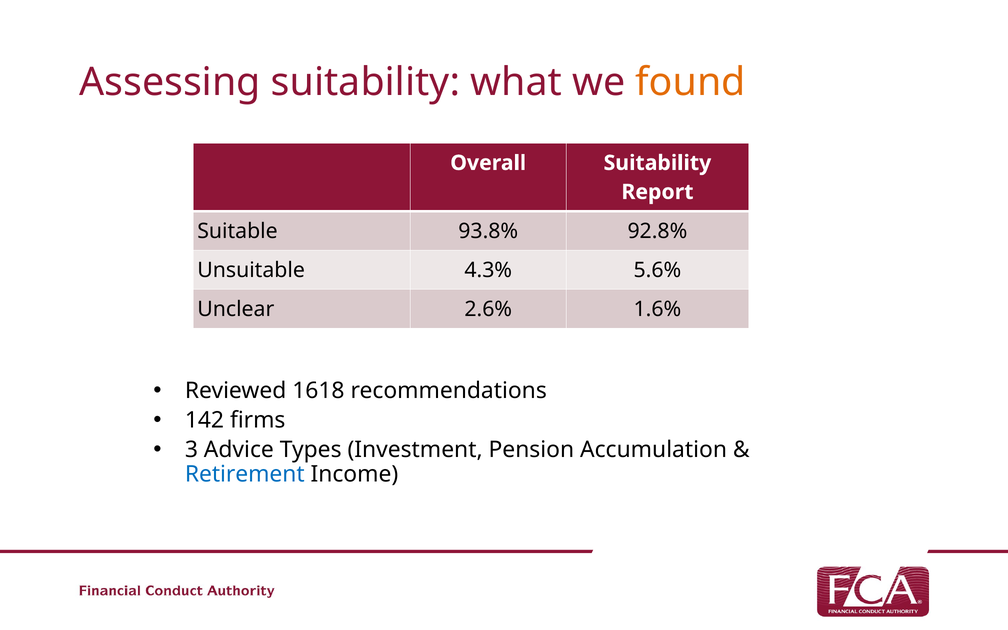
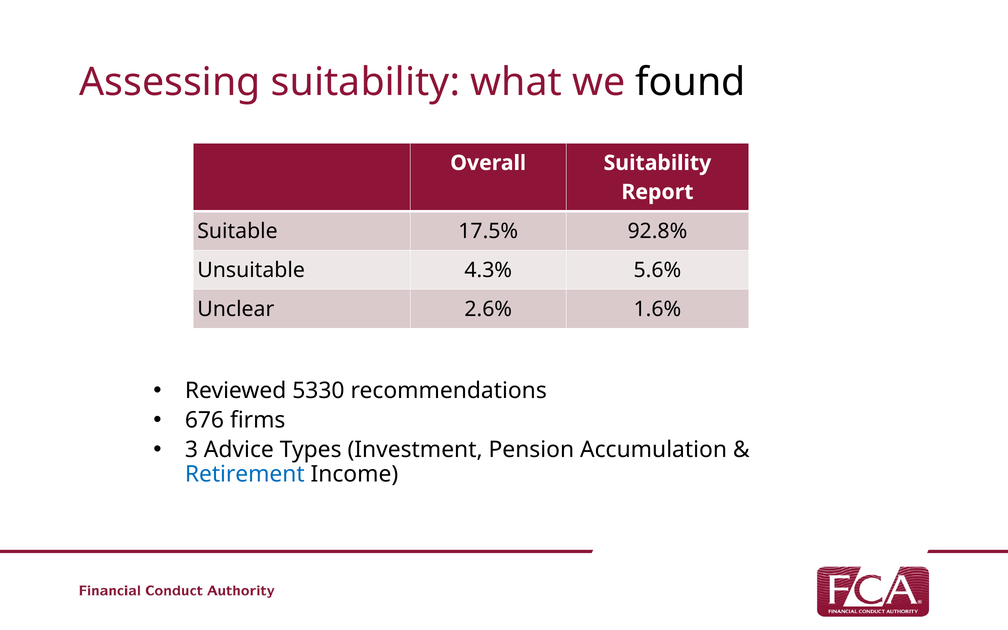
found colour: orange -> black
93.8%: 93.8% -> 17.5%
1618: 1618 -> 5330
142: 142 -> 676
